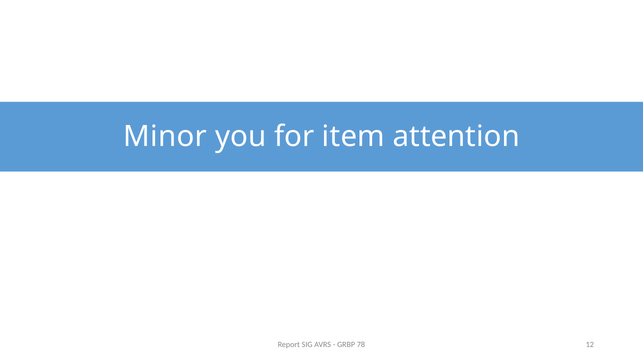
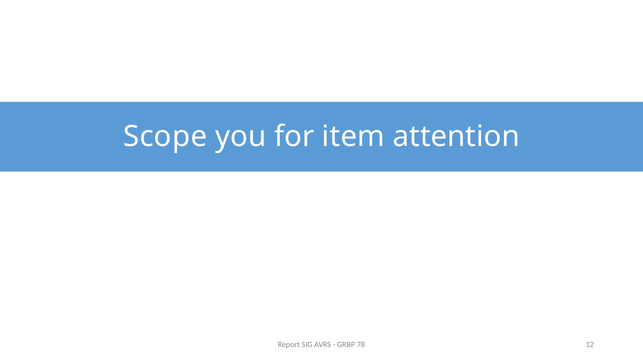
Minor: Minor -> Scope
